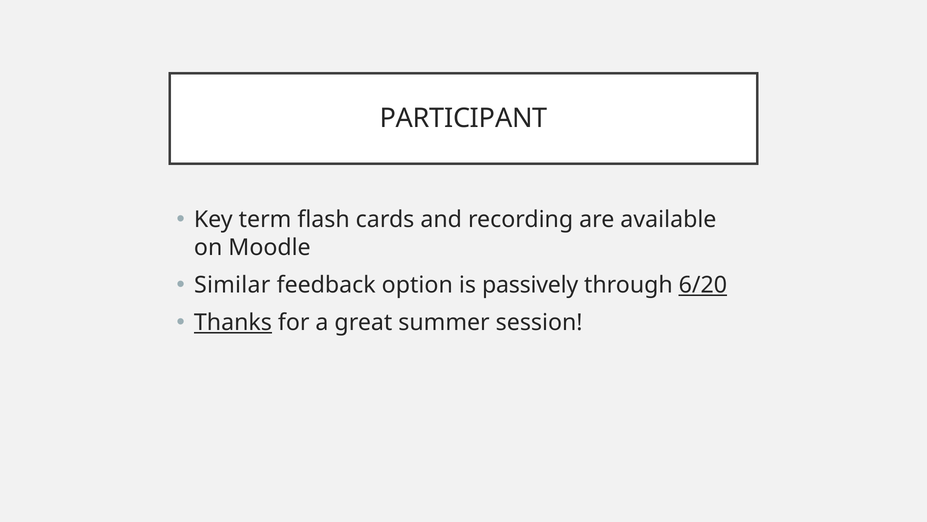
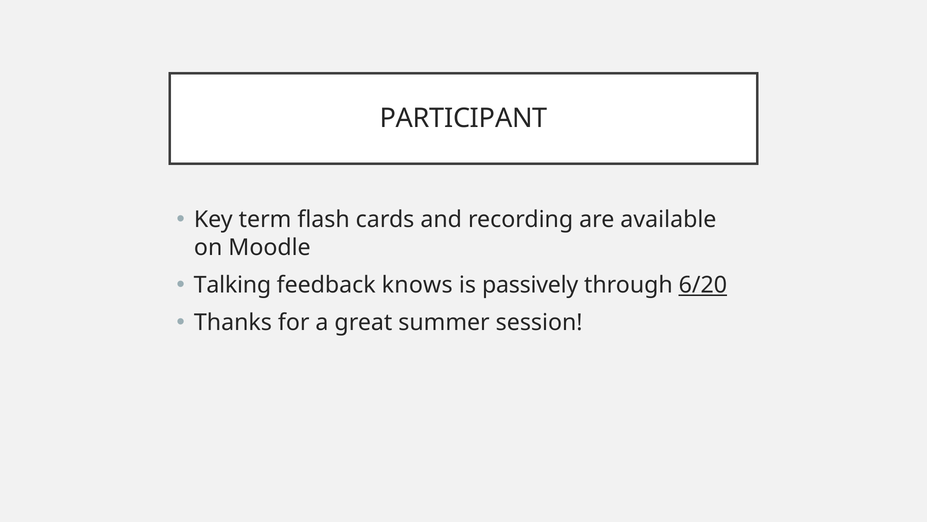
Similar: Similar -> Talking
option: option -> knows
Thanks underline: present -> none
